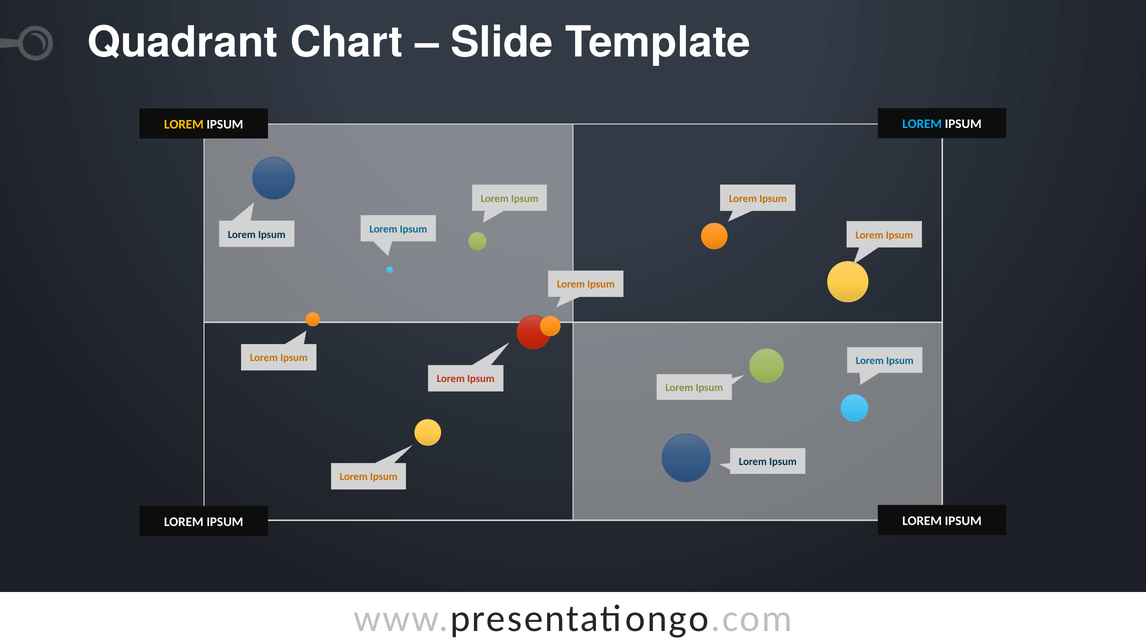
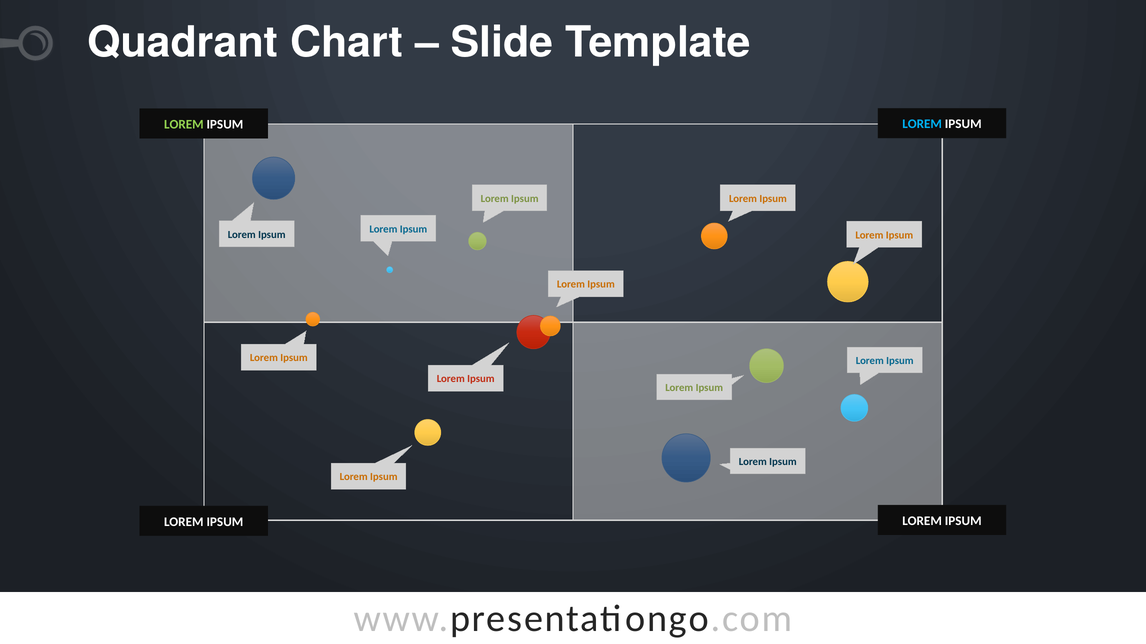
LOREM at (184, 124) colour: yellow -> light green
